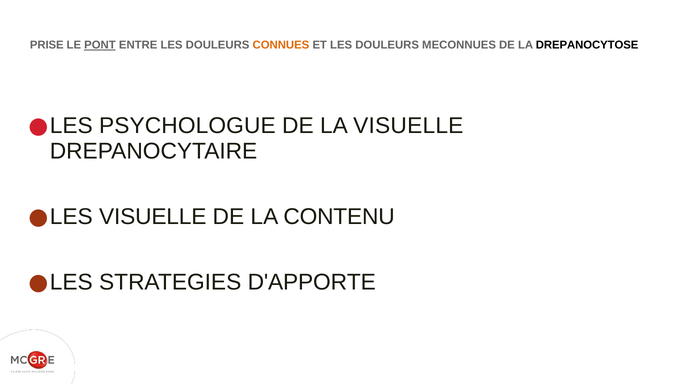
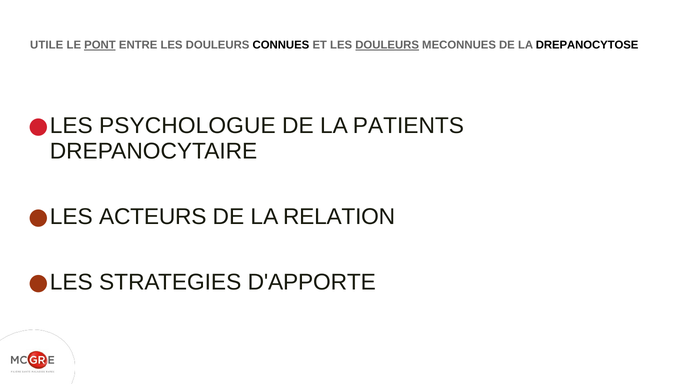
PRISE: PRISE -> UTILE
CONNUES colour: orange -> black
DOULEURS at (387, 45) underline: none -> present
LA VISUELLE: VISUELLE -> PATIENTS
VISUELLE at (153, 217): VISUELLE -> ACTEURS
CONTENU: CONTENU -> RELATION
